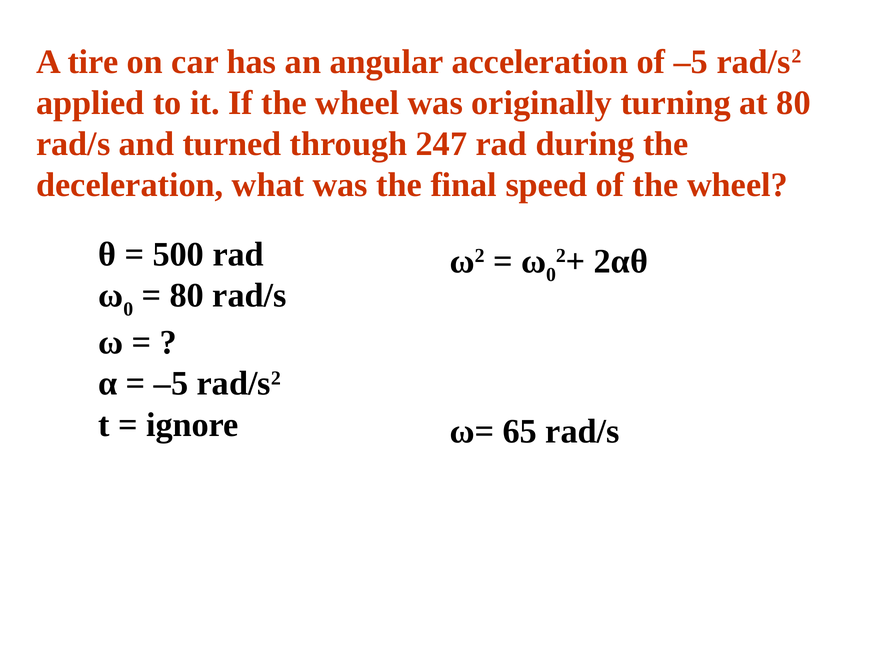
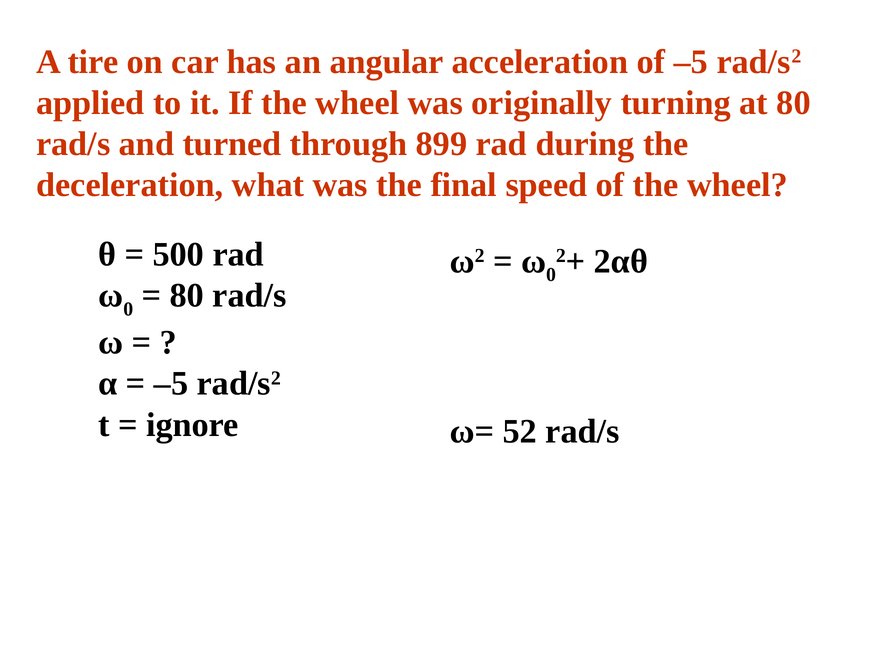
247: 247 -> 899
65: 65 -> 52
